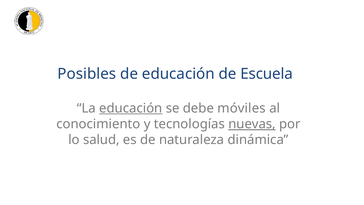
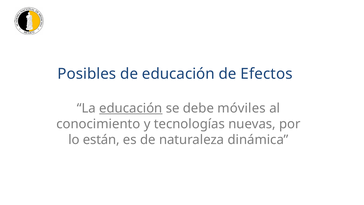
Escuela: Escuela -> Efectos
nuevas underline: present -> none
salud: salud -> están
